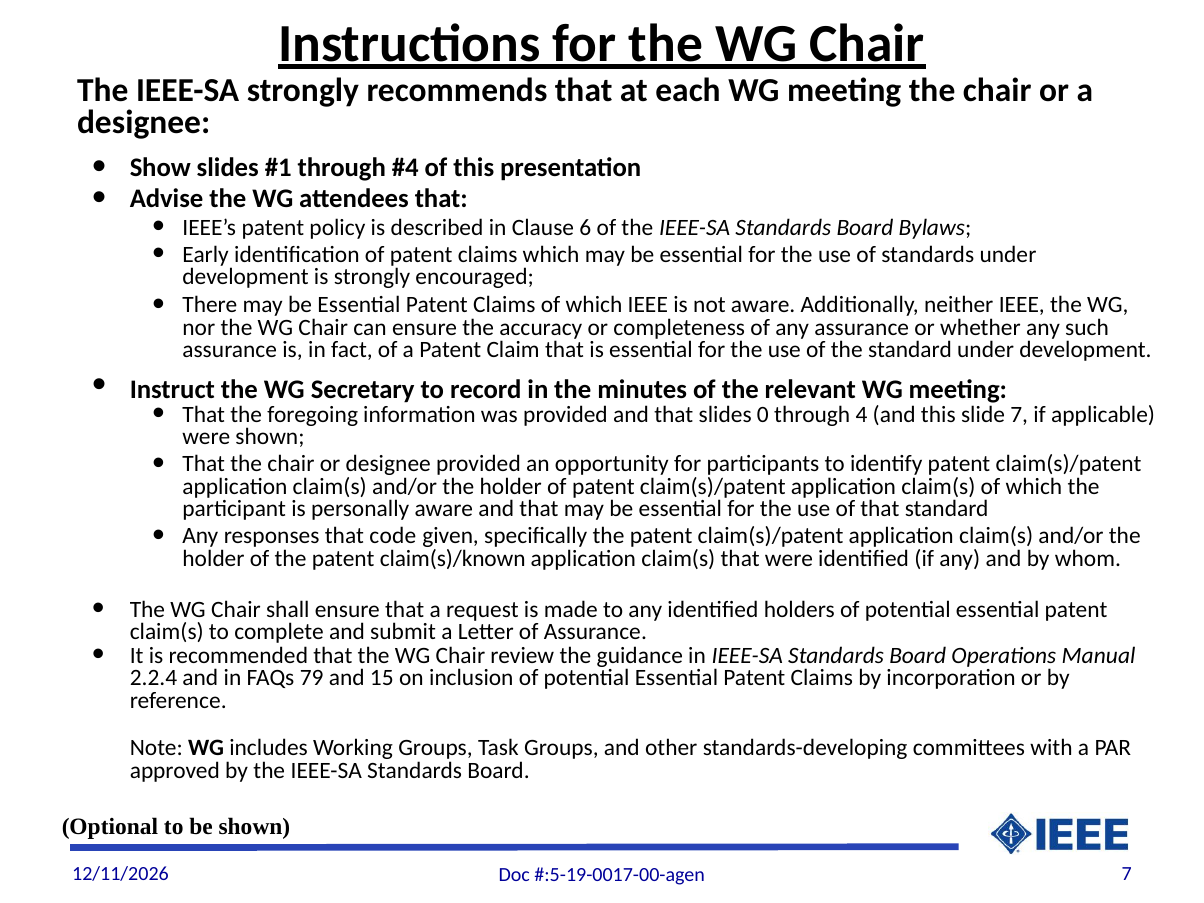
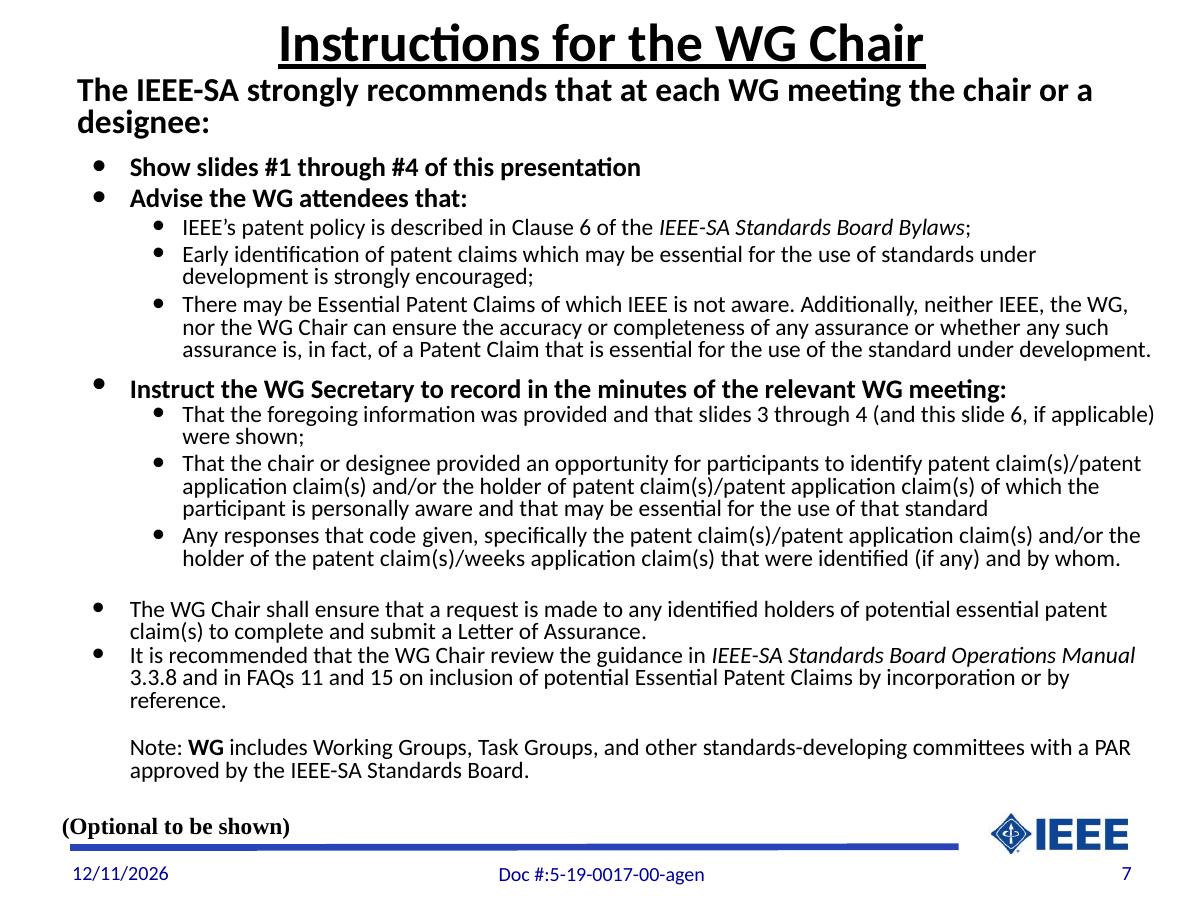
0: 0 -> 3
slide 7: 7 -> 6
claim(s)/known: claim(s)/known -> claim(s)/weeks
2.2.4: 2.2.4 -> 3.3.8
79: 79 -> 11
